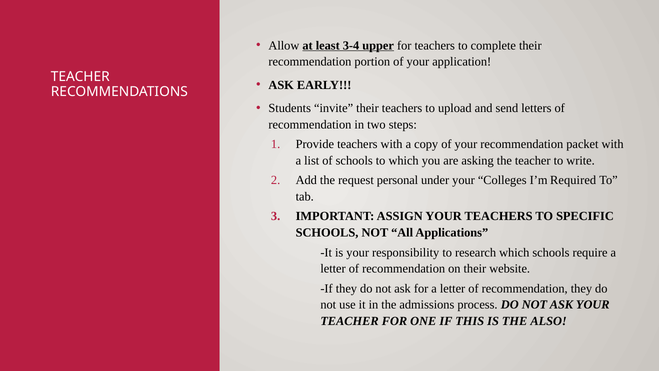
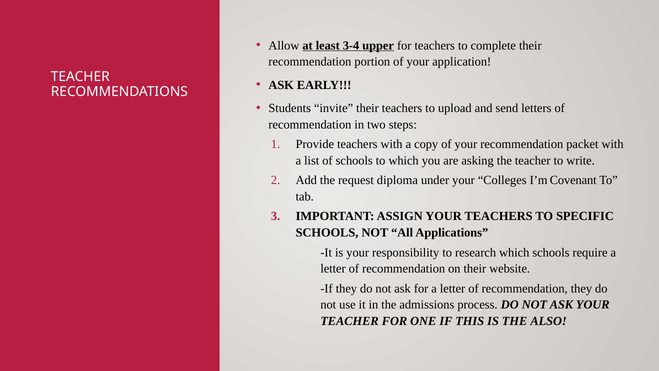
personal: personal -> diploma
Required: Required -> Covenant
